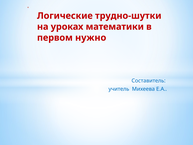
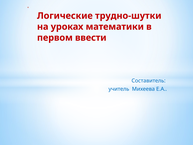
нужно: нужно -> ввести
